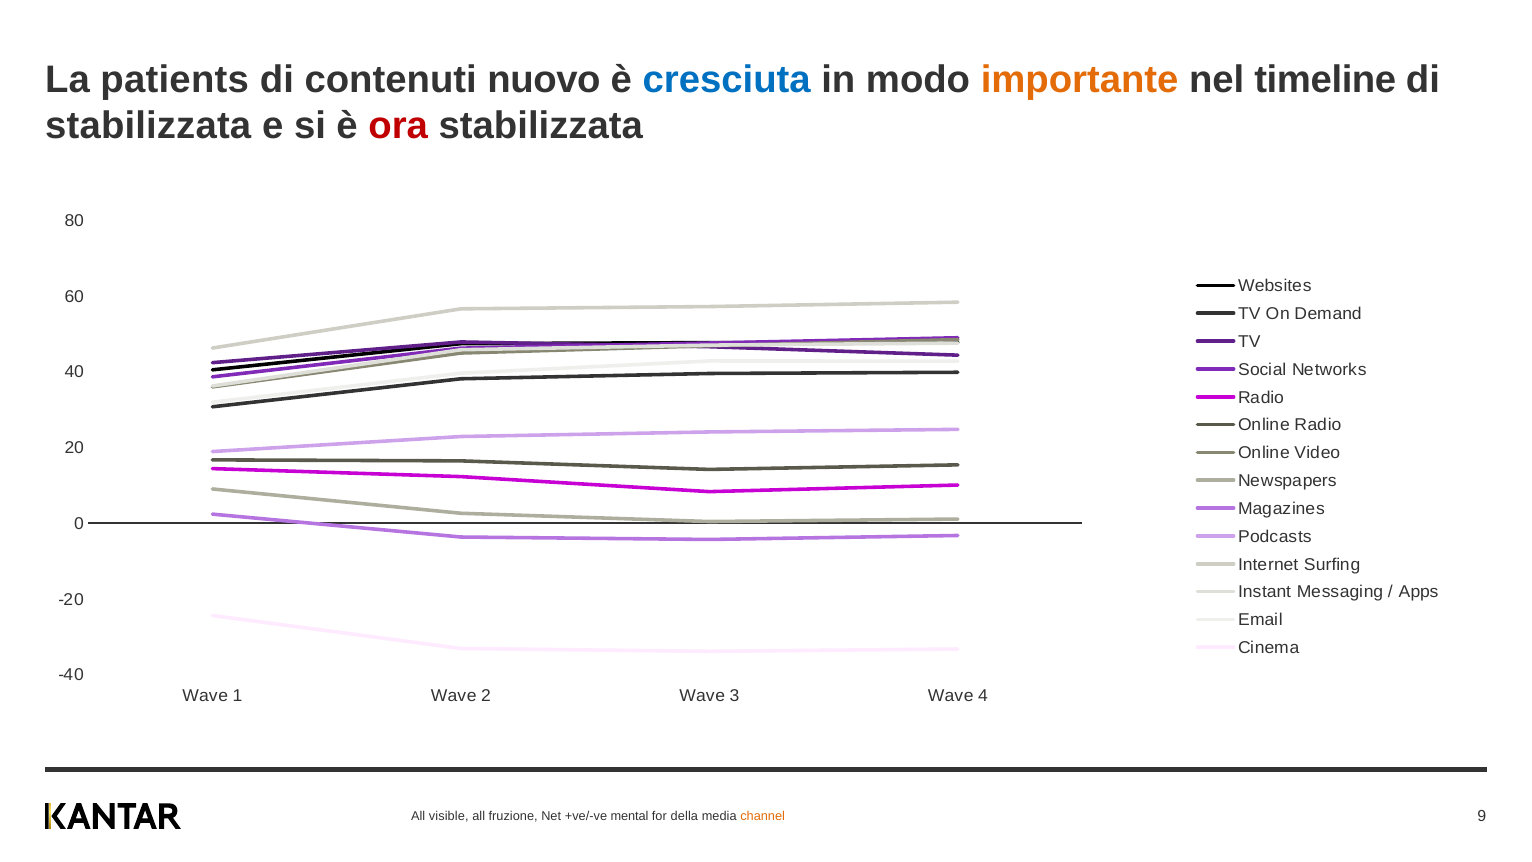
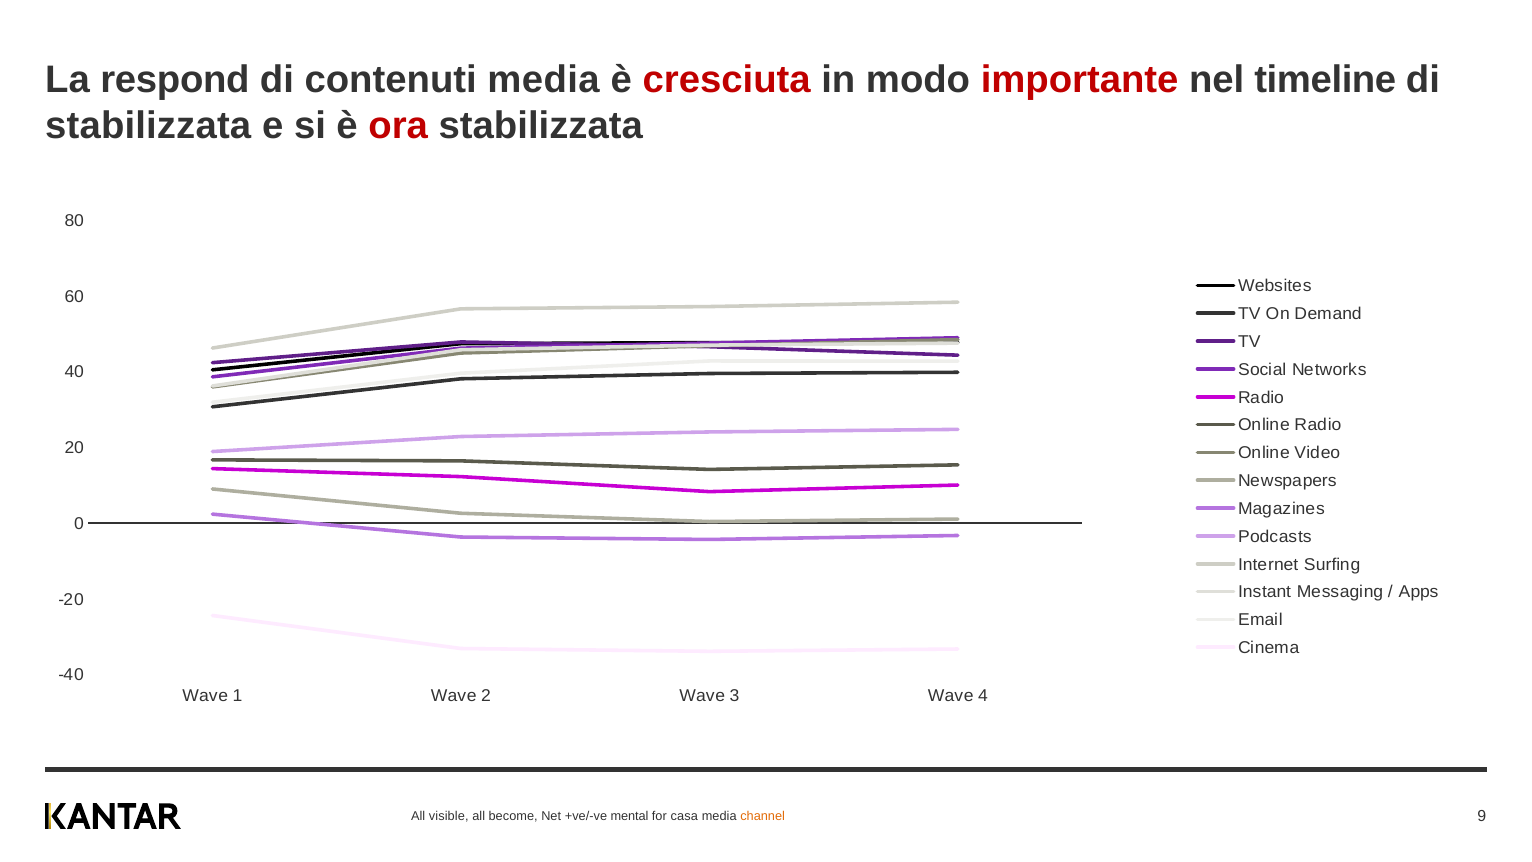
patients: patients -> respond
contenuti nuovo: nuovo -> media
cresciuta colour: blue -> red
importante colour: orange -> red
fruzione: fruzione -> become
della: della -> casa
